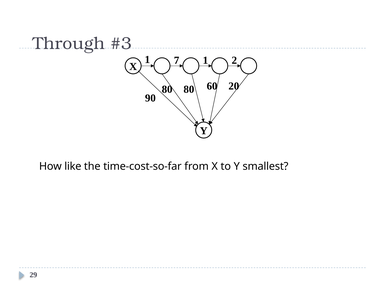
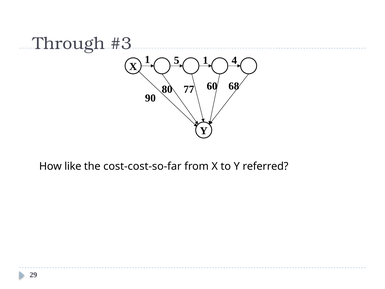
7: 7 -> 5
2: 2 -> 4
80 80: 80 -> 77
20: 20 -> 68
time-cost-so-far: time-cost-so-far -> cost-cost-so-far
smallest: smallest -> referred
